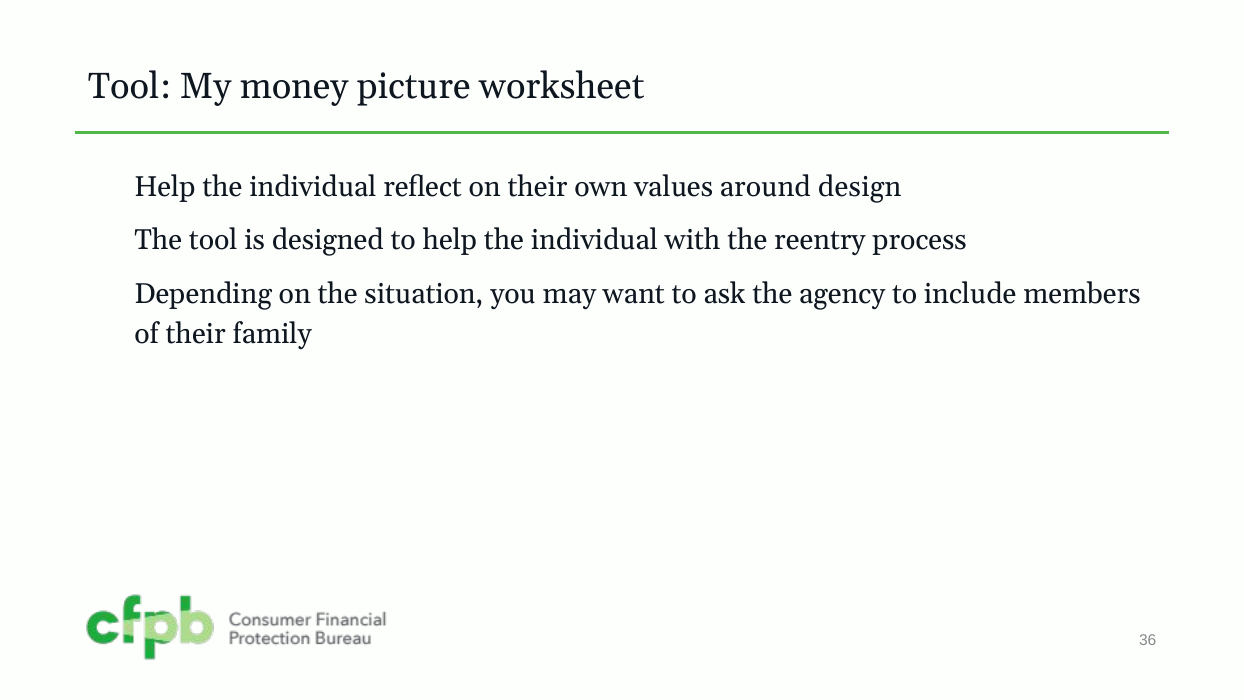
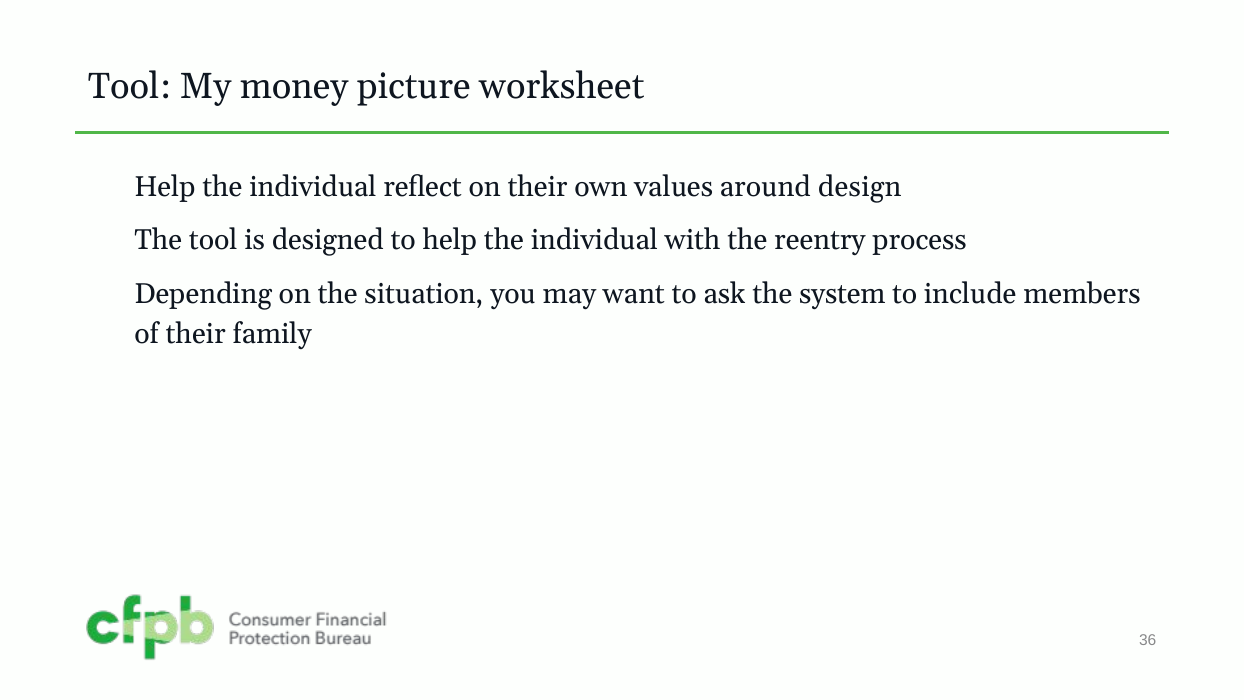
agency: agency -> system
